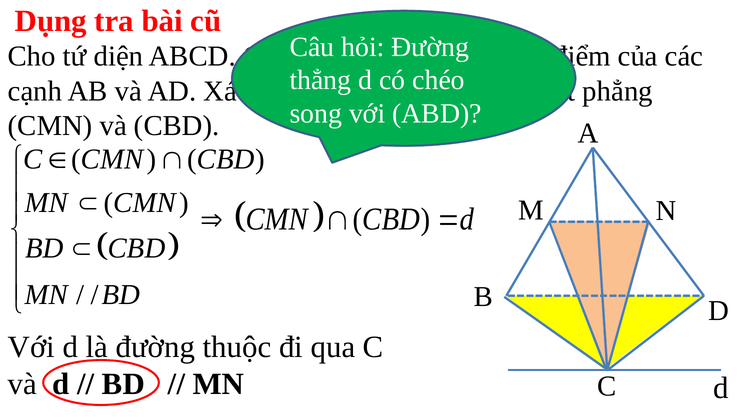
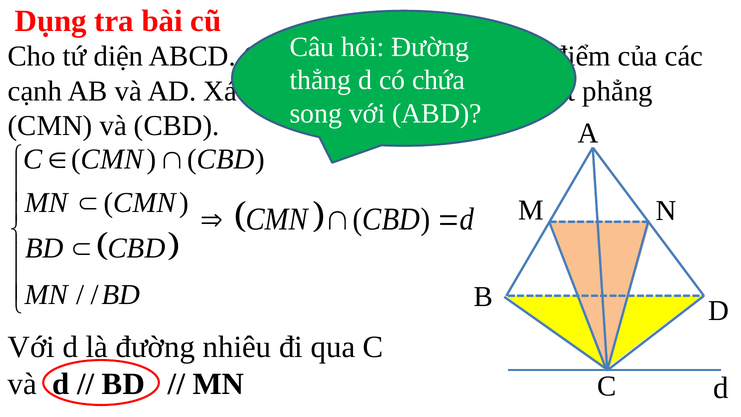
chéo: chéo -> chứa
thuộc: thuộc -> nhiêu
